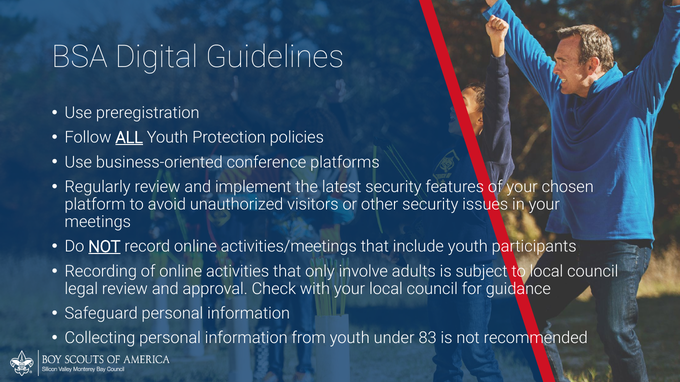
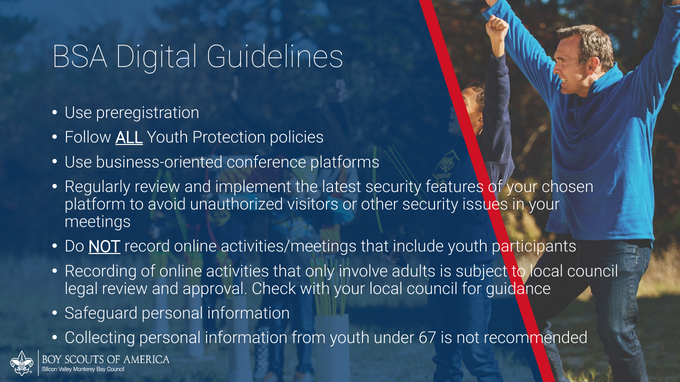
83: 83 -> 67
